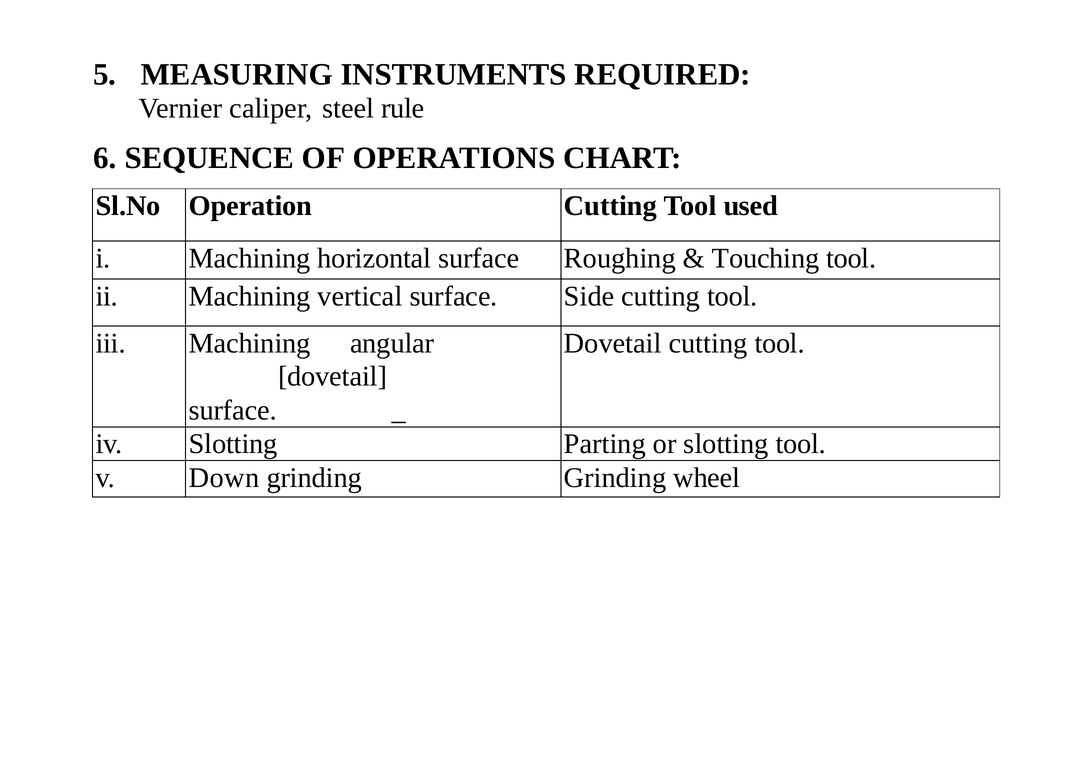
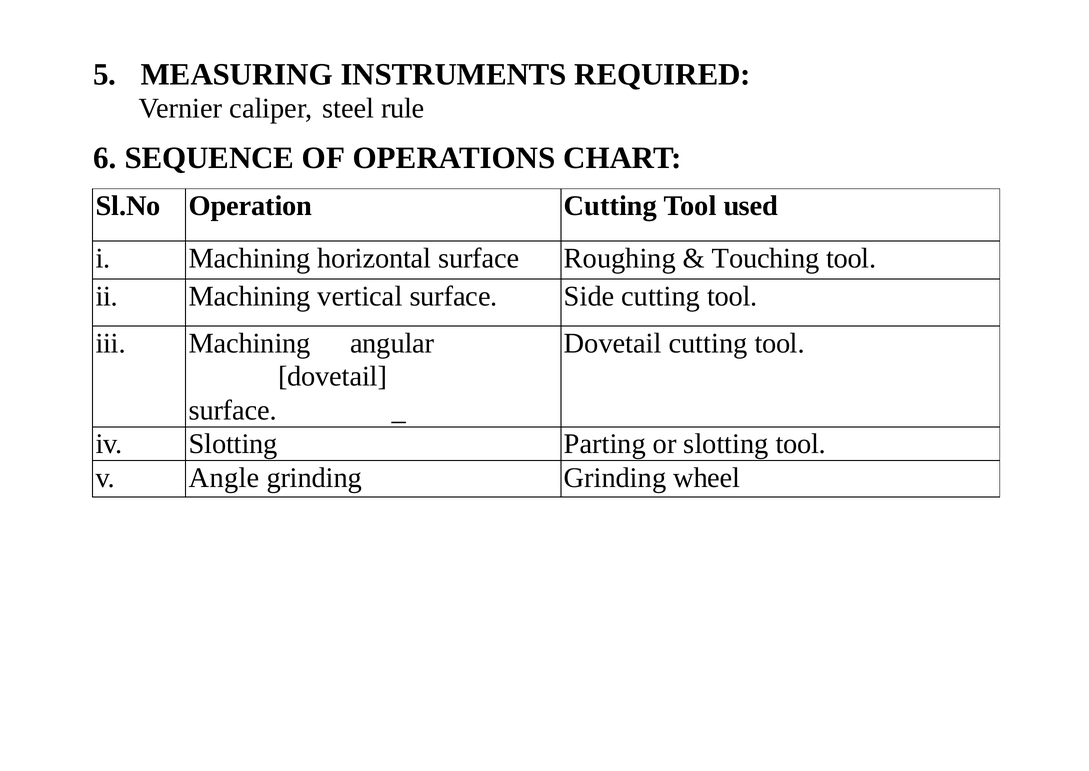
Down: Down -> Angle
